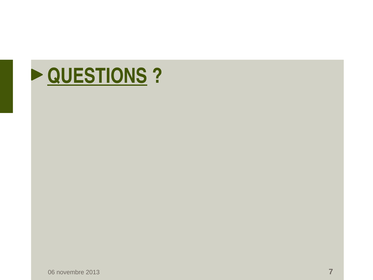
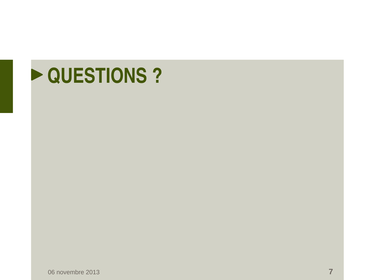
QUESTIONS underline: present -> none
